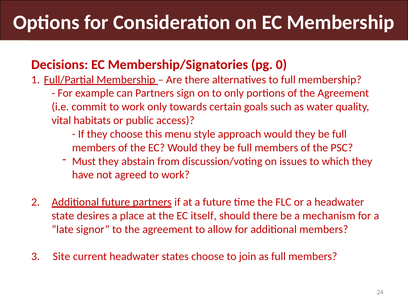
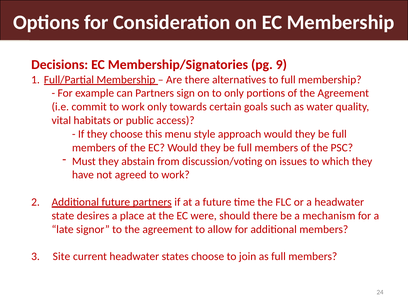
0: 0 -> 9
itself: itself -> were
